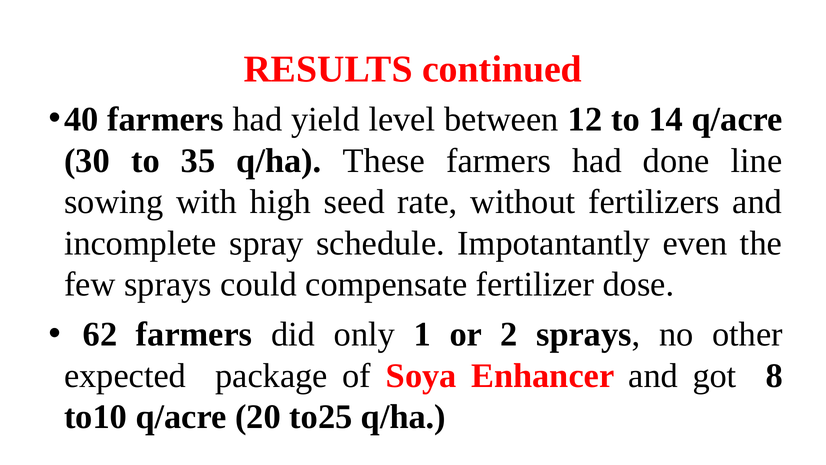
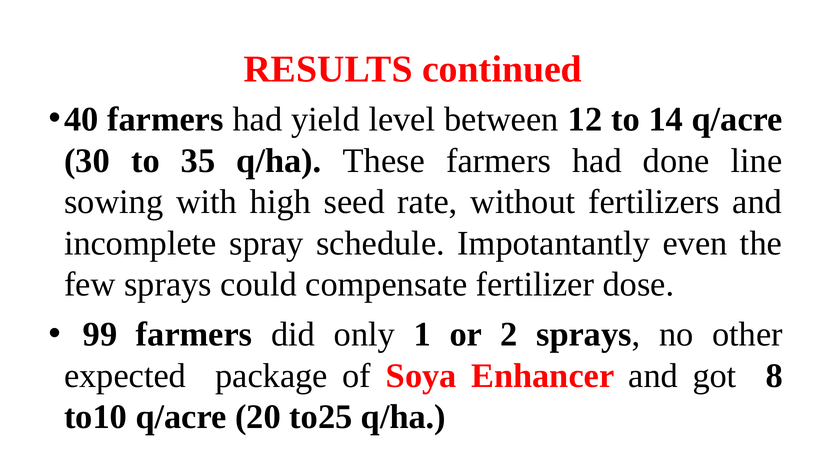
62: 62 -> 99
